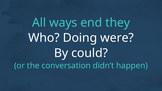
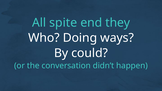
ways: ways -> spite
were: were -> ways
